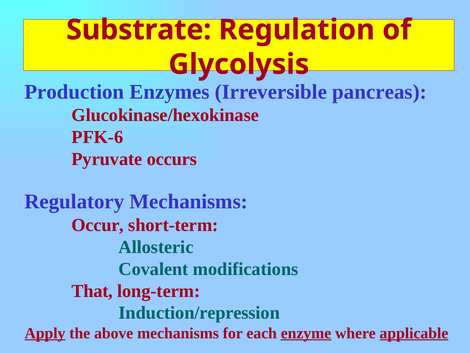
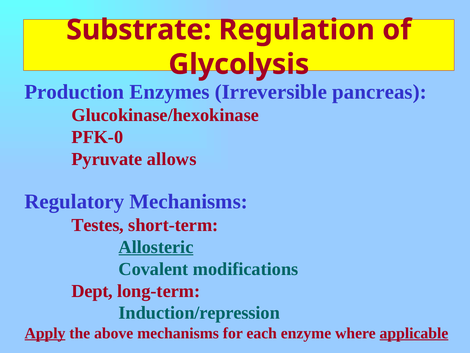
PFK-6: PFK-6 -> PFK-0
occurs: occurs -> allows
Occur: Occur -> Testes
Allosteric underline: none -> present
That: That -> Dept
enzyme underline: present -> none
